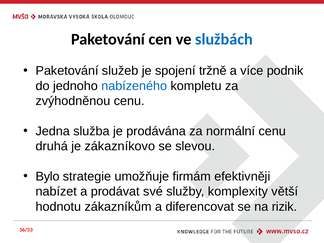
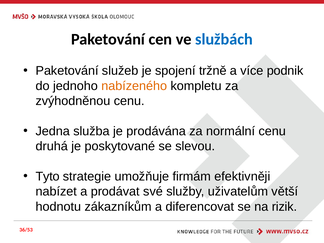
nabízeného colour: blue -> orange
zákazníkovo: zákazníkovo -> poskytované
Bylo: Bylo -> Tyto
komplexity: komplexity -> uživatelům
